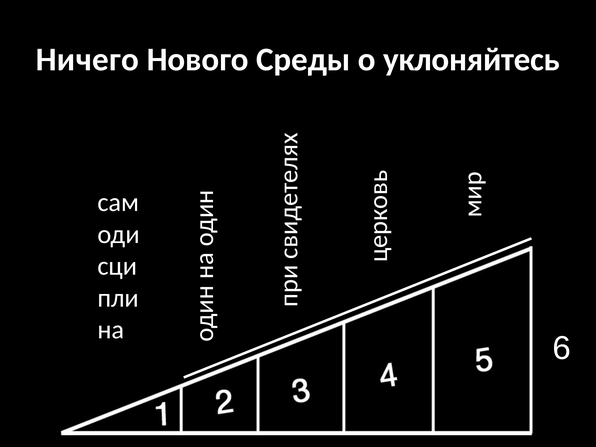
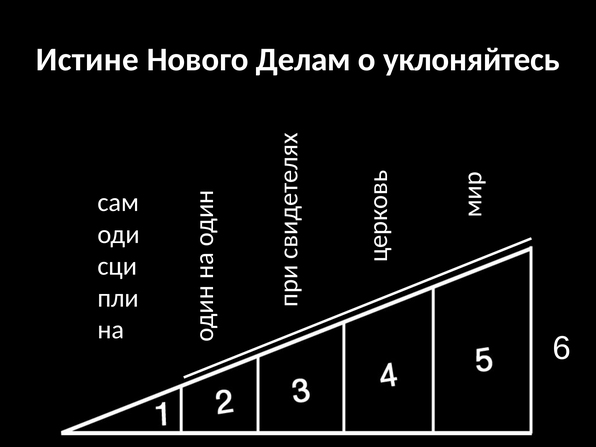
Ничего: Ничего -> Истине
Среды: Среды -> Делам
